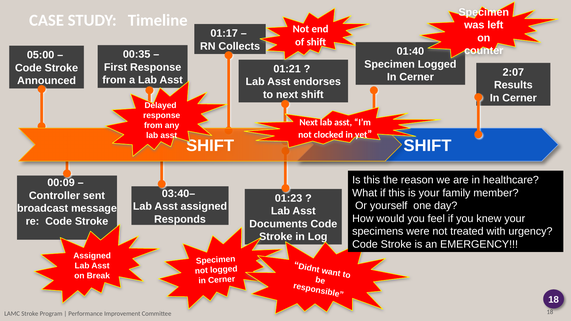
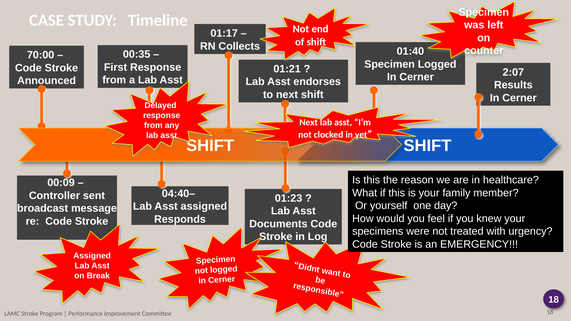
05:00: 05:00 -> 70:00
03:40–: 03:40– -> 04:40–
